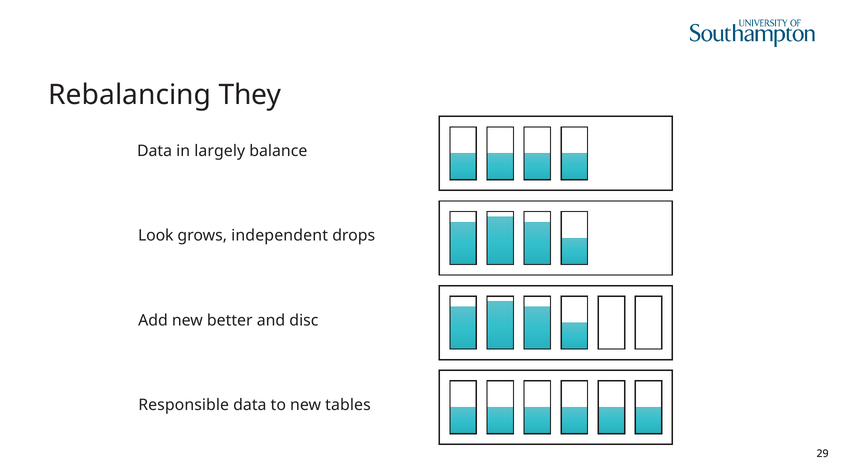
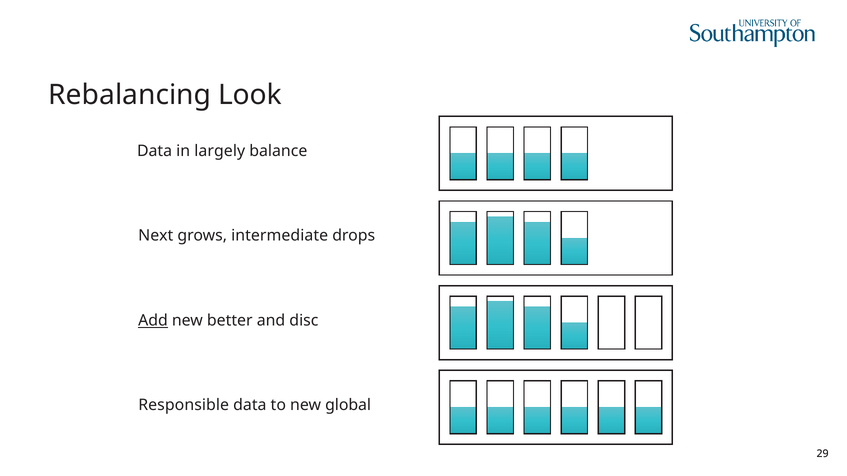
They: They -> Look
Look: Look -> Next
independent: independent -> intermediate
Add underline: none -> present
tables: tables -> global
